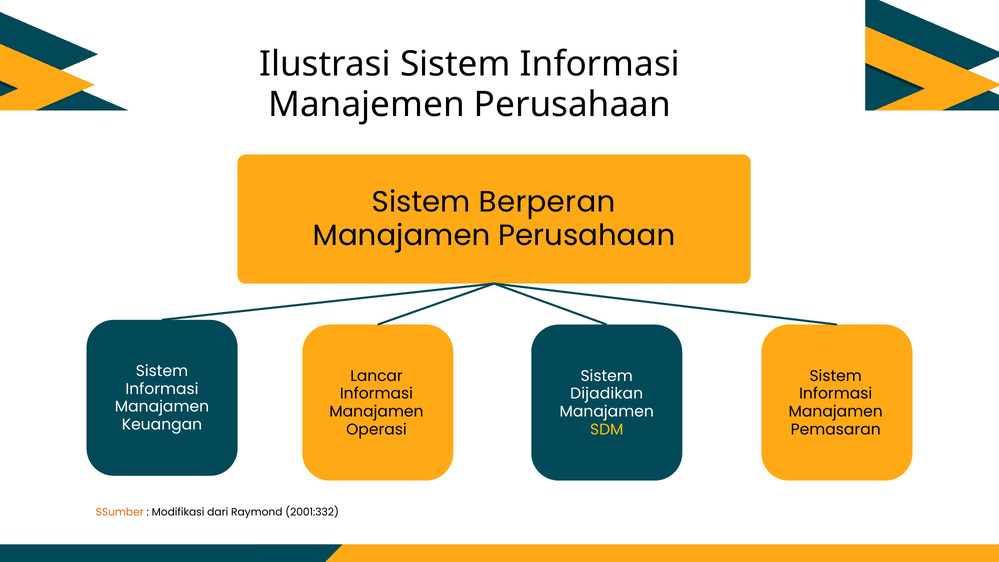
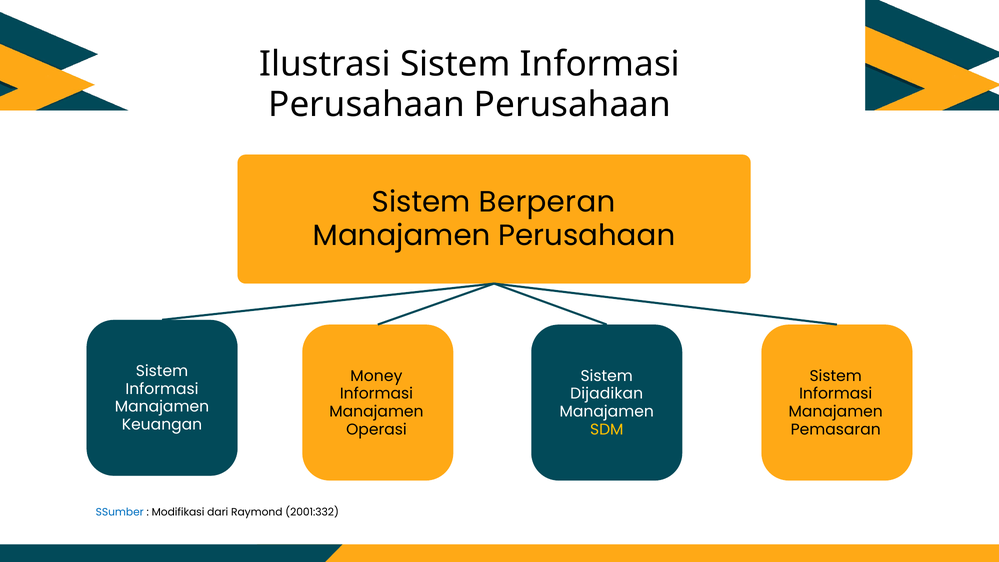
Manajemen at (367, 104): Manajemen -> Perusahaan
Lancar: Lancar -> Money
SSumber colour: orange -> blue
